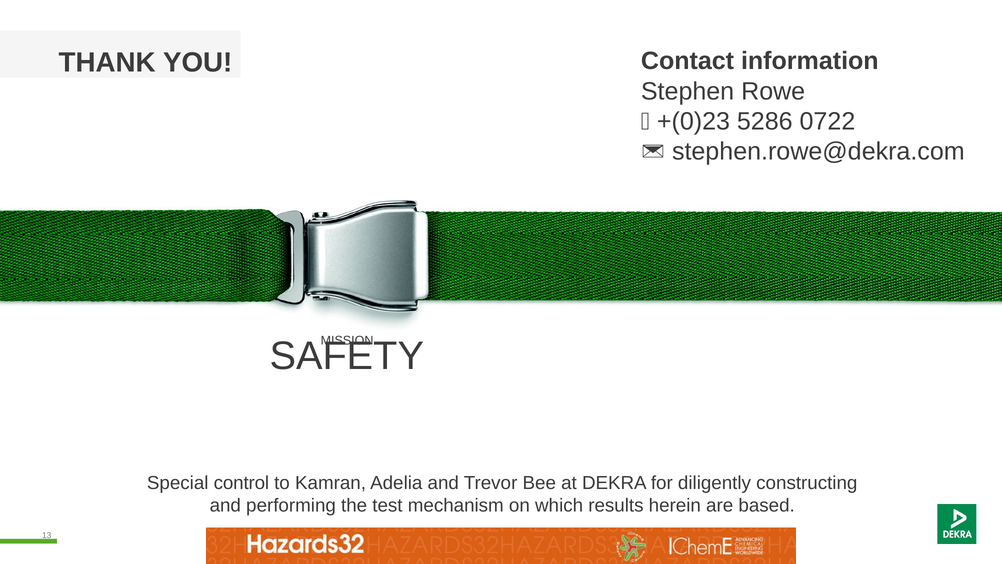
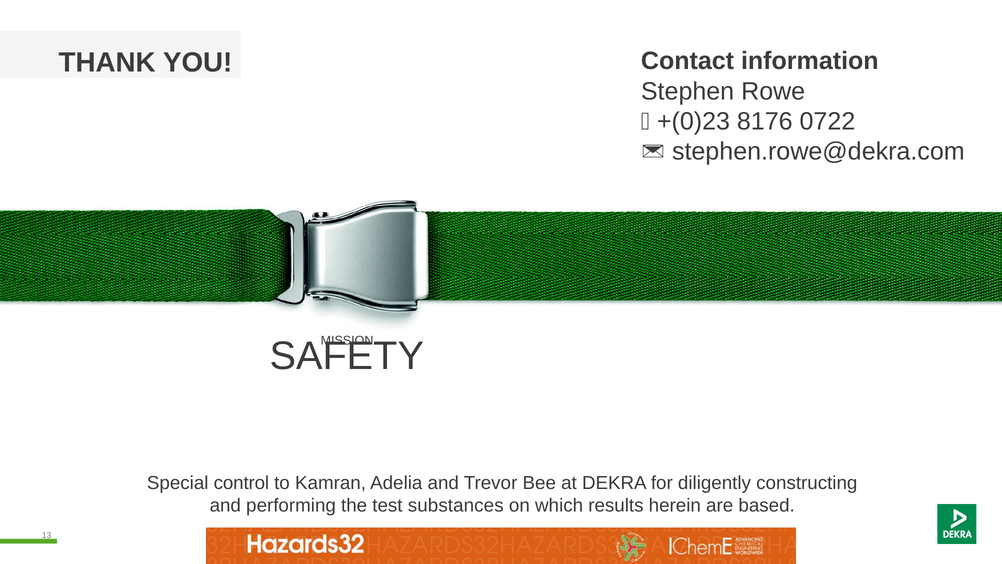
5286: 5286 -> 8176
mechanism: mechanism -> substances
